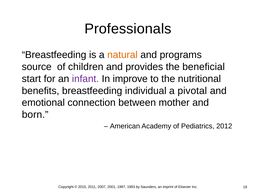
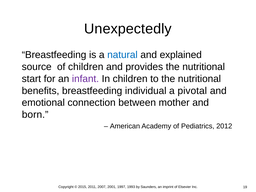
Professionals: Professionals -> Unexpectedly
natural colour: orange -> blue
programs: programs -> explained
provides the beneficial: beneficial -> nutritional
In improve: improve -> children
